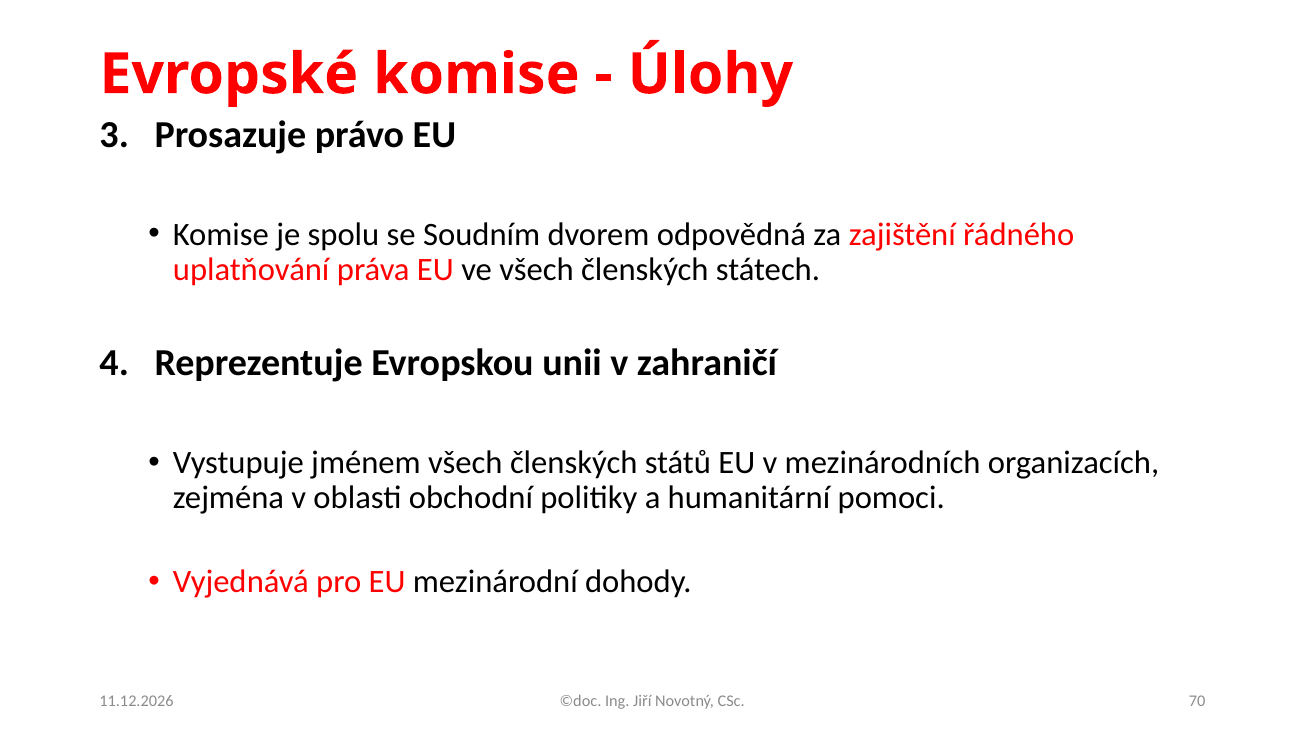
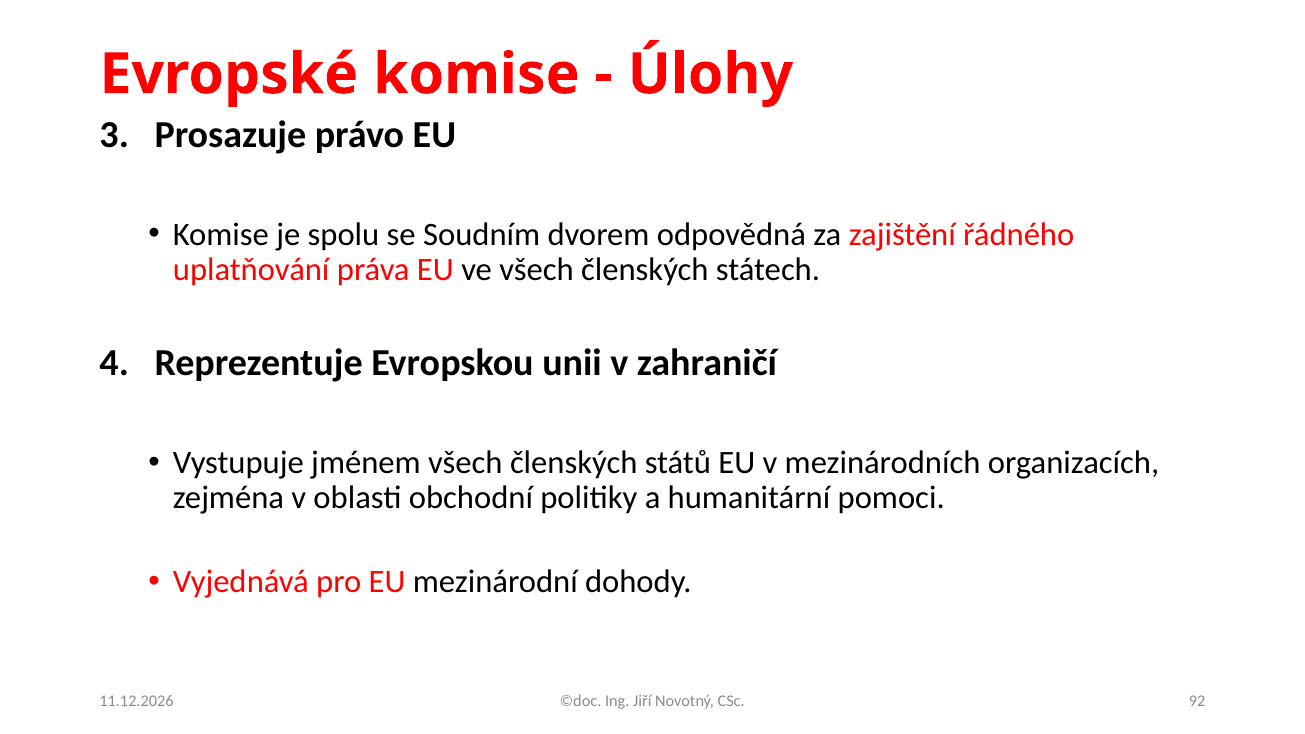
70: 70 -> 92
